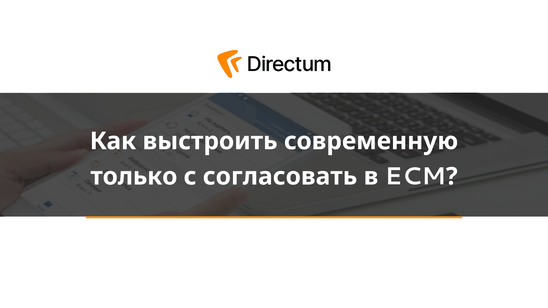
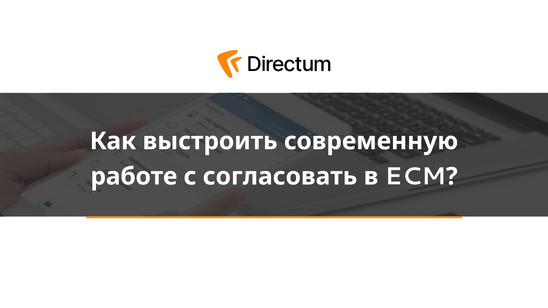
только: только -> работе
